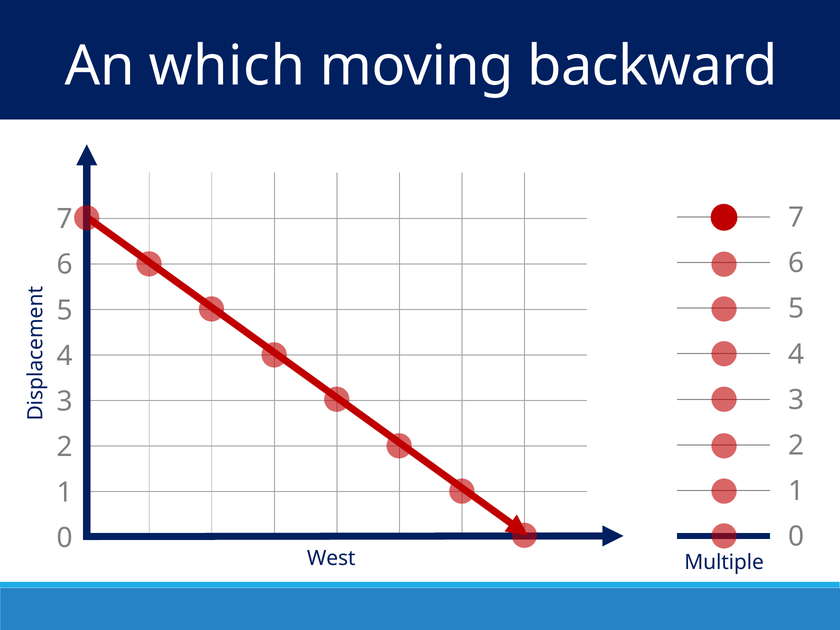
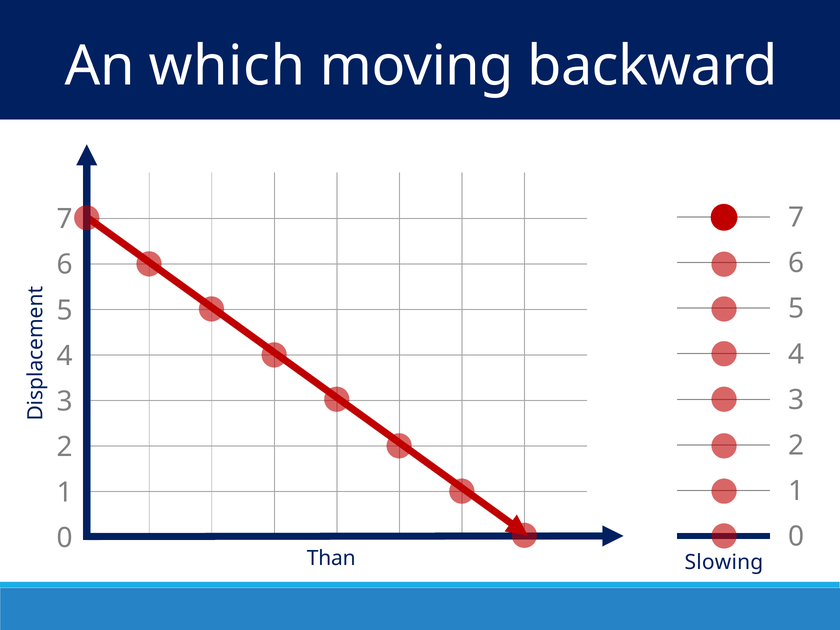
West: West -> Than
Multiple: Multiple -> Slowing
